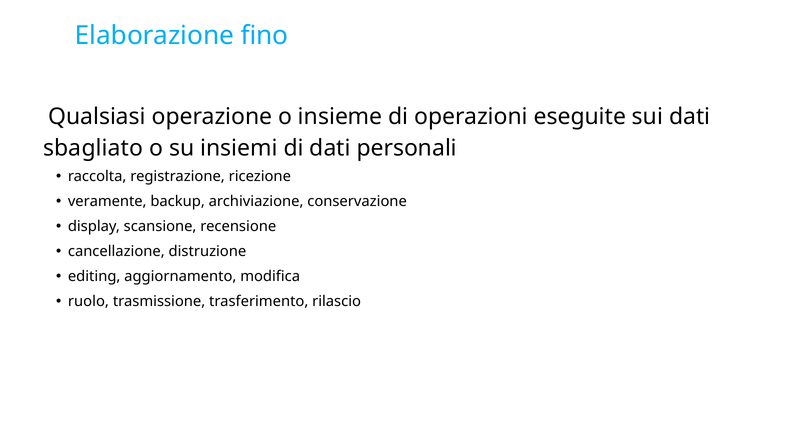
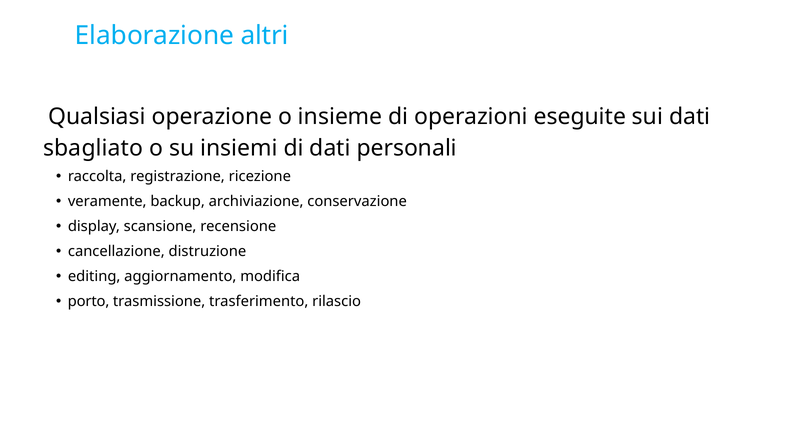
fino: fino -> altri
ruolo: ruolo -> porto
